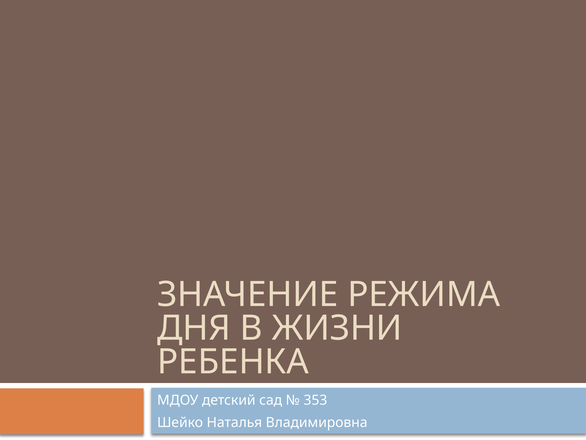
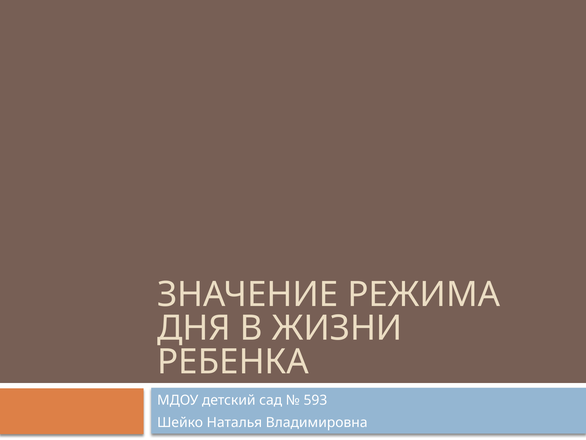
353: 353 -> 593
